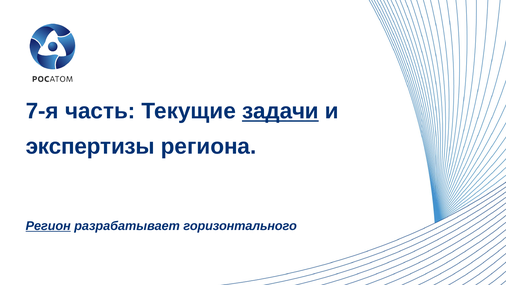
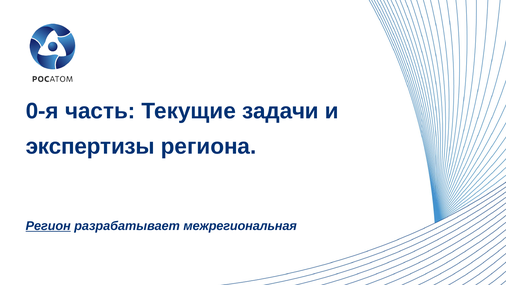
7-я: 7-я -> 0-я
задачи underline: present -> none
горизонтального: горизонтального -> межрегиональная
